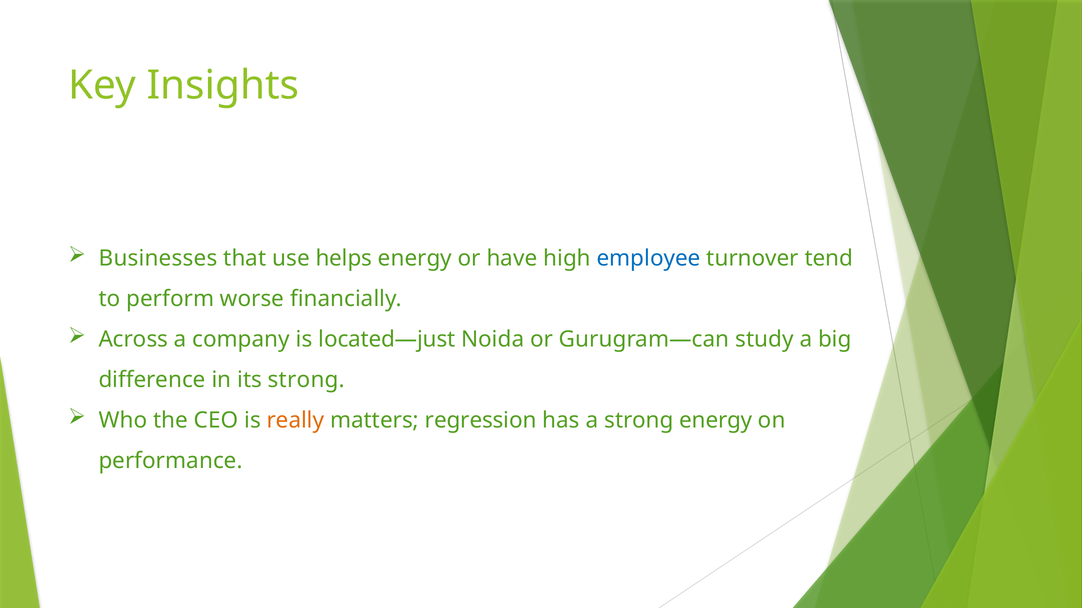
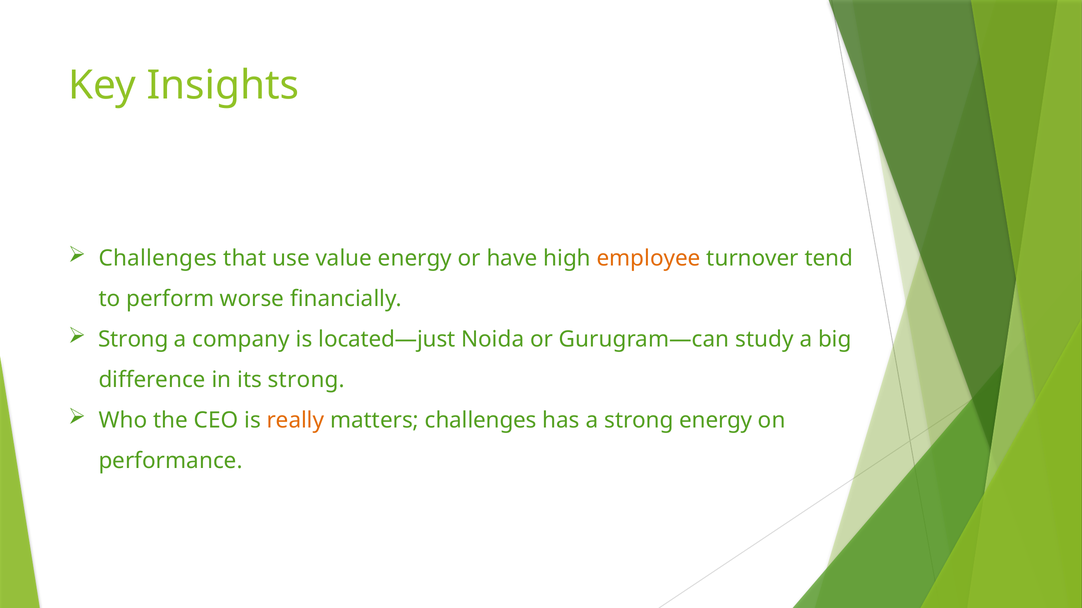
Businesses at (158, 259): Businesses -> Challenges
helps: helps -> value
employee colour: blue -> orange
Across at (133, 340): Across -> Strong
matters regression: regression -> challenges
